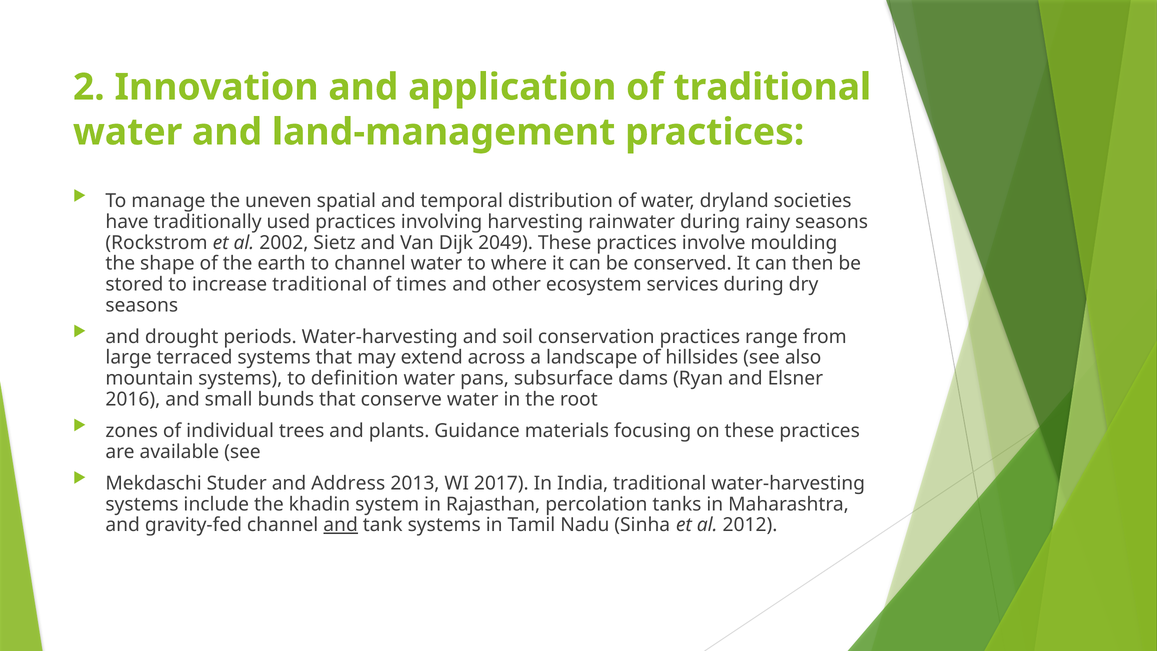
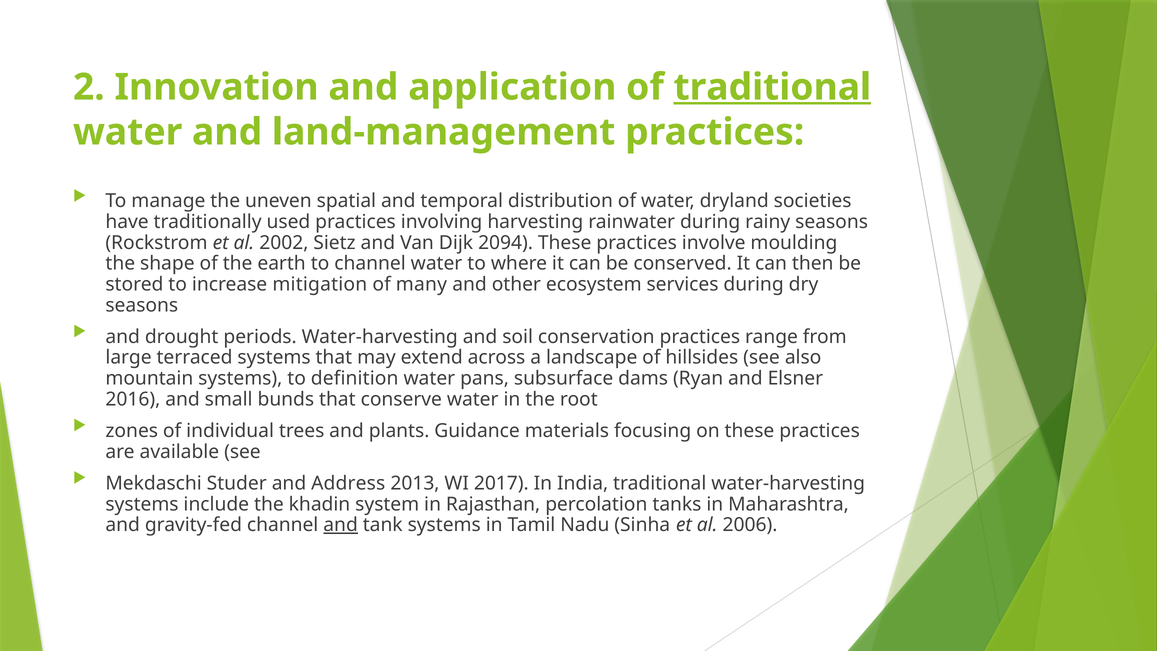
traditional at (772, 87) underline: none -> present
2049: 2049 -> 2094
increase traditional: traditional -> mitigation
times: times -> many
2012: 2012 -> 2006
